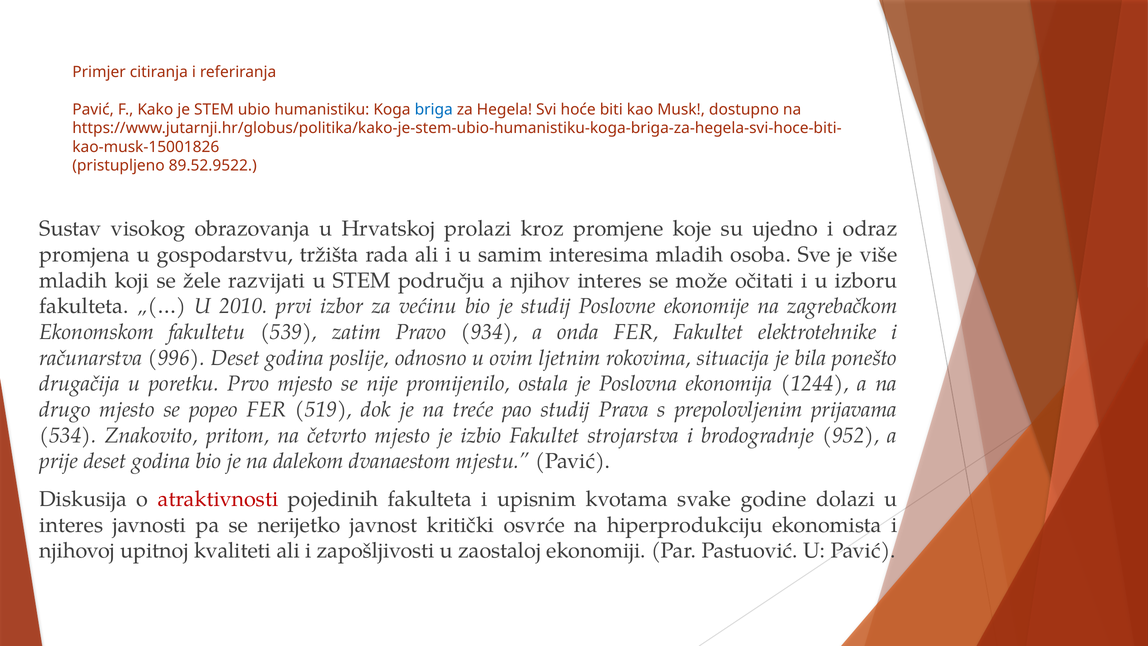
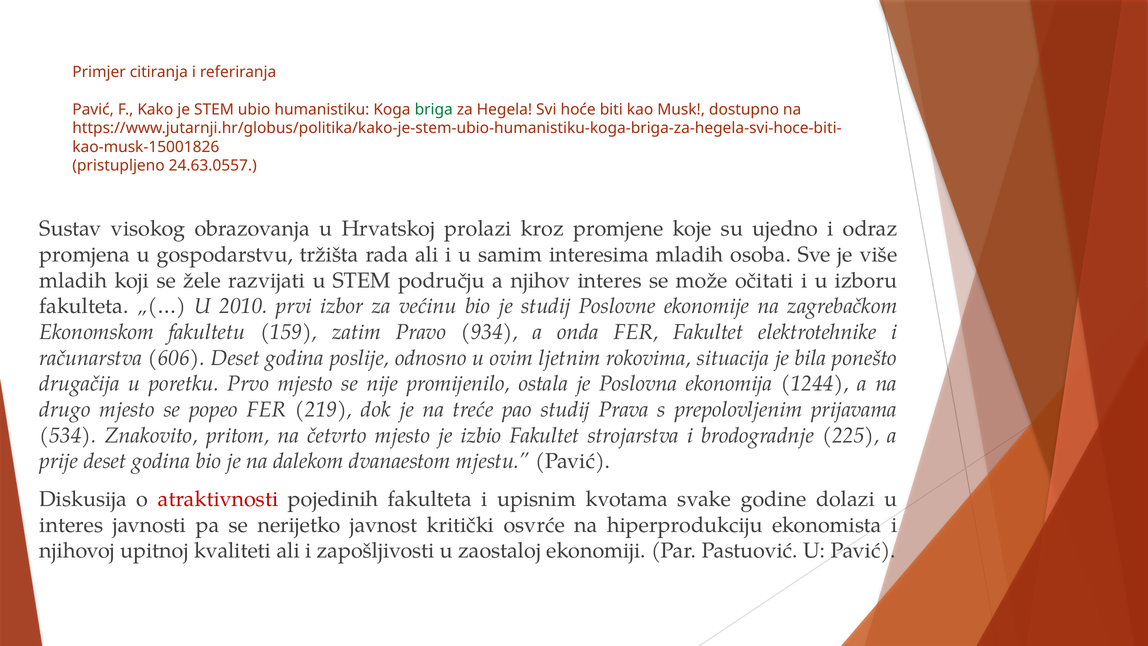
briga colour: blue -> green
89.52.9522: 89.52.9522 -> 24.63.0557
539: 539 -> 159
996: 996 -> 606
519: 519 -> 219
952: 952 -> 225
